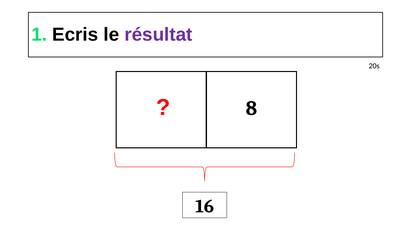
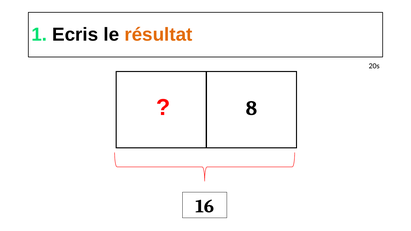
résultat colour: purple -> orange
